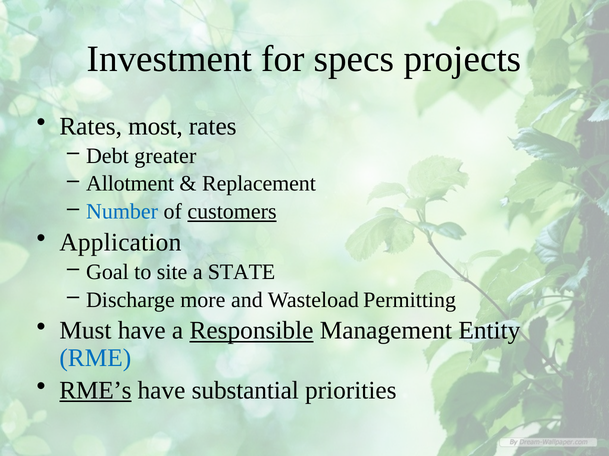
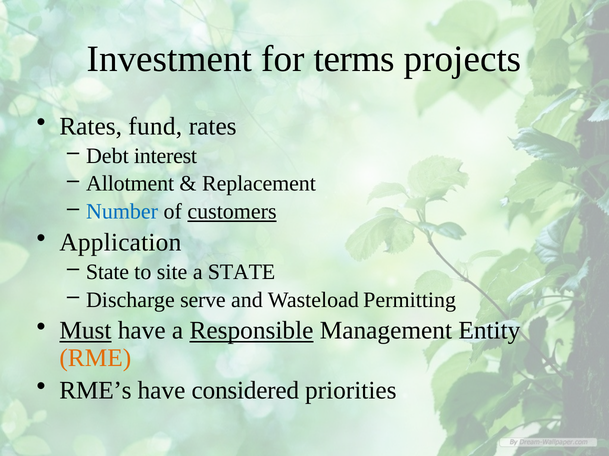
specs: specs -> terms
most: most -> fund
greater: greater -> interest
Goal at (107, 272): Goal -> State
more: more -> serve
Must underline: none -> present
RME colour: blue -> orange
RME’s underline: present -> none
substantial: substantial -> considered
